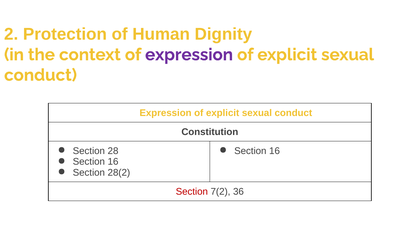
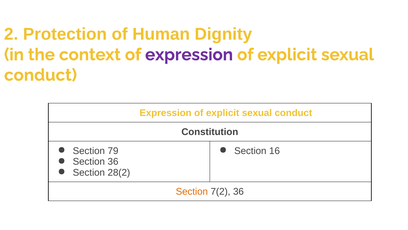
28: 28 -> 79
16 at (113, 161): 16 -> 36
Section at (192, 191) colour: red -> orange
